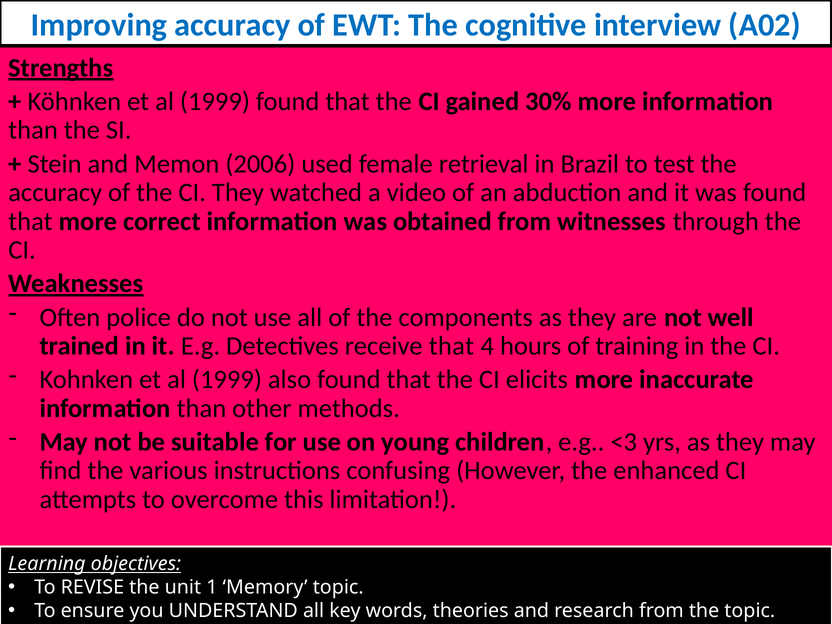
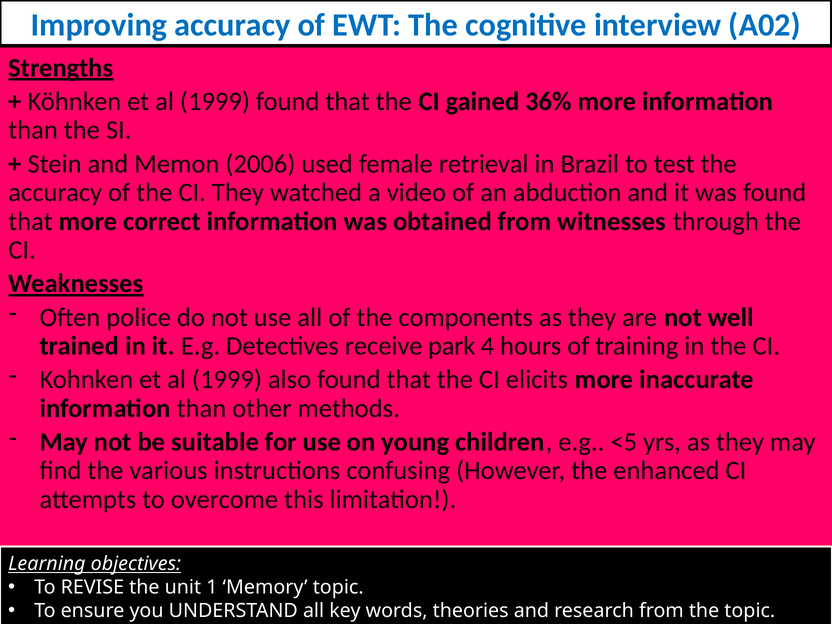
30%: 30% -> 36%
receive that: that -> park
<3: <3 -> <5
